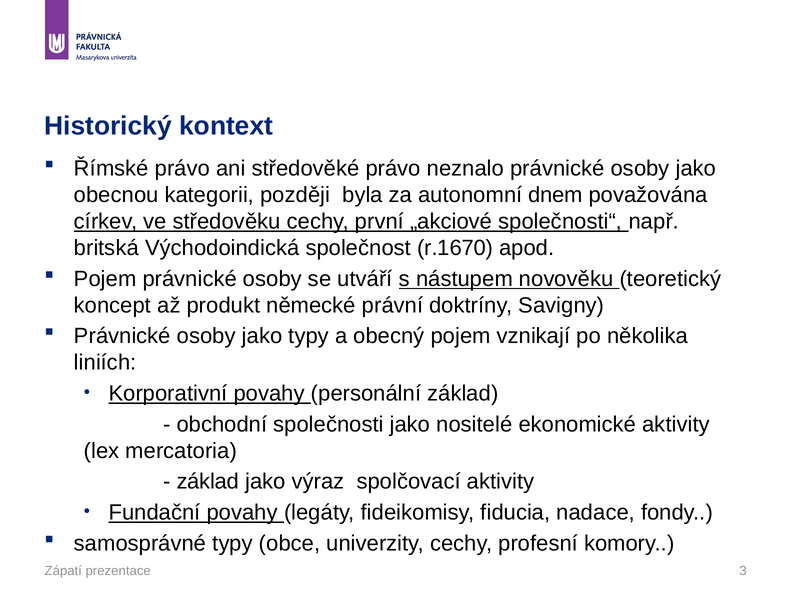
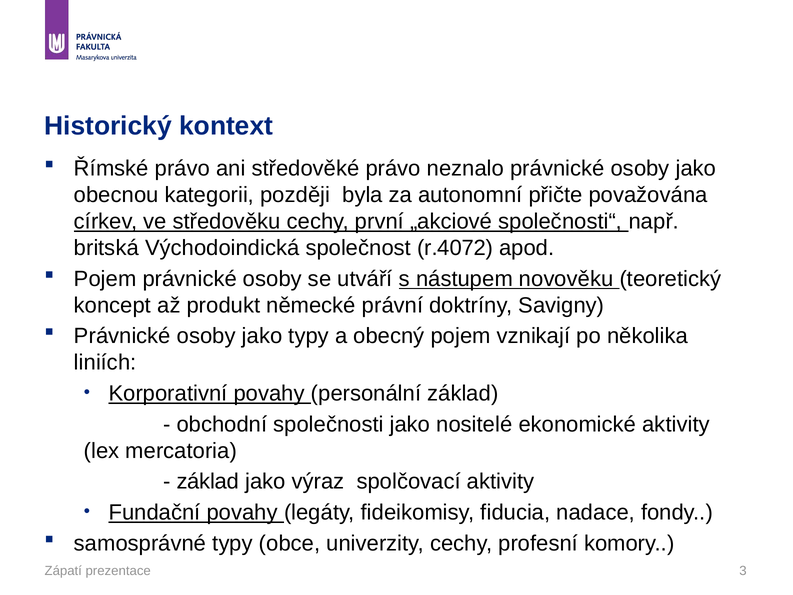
dnem: dnem -> přičte
r.1670: r.1670 -> r.4072
